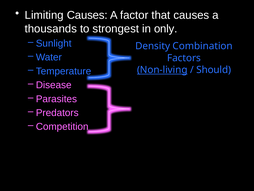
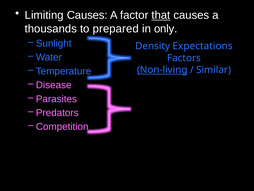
that underline: none -> present
strongest: strongest -> prepared
Combination: Combination -> Expectations
Should: Should -> Similar
